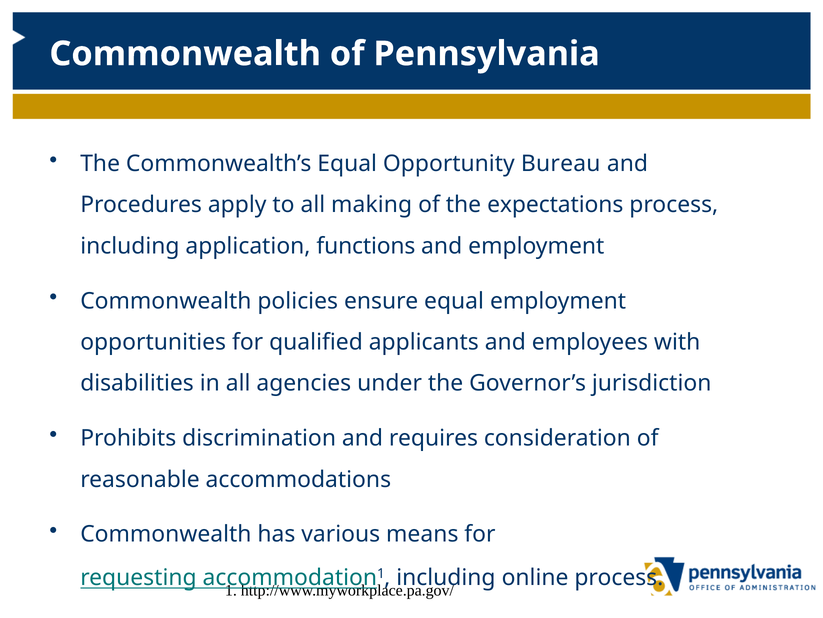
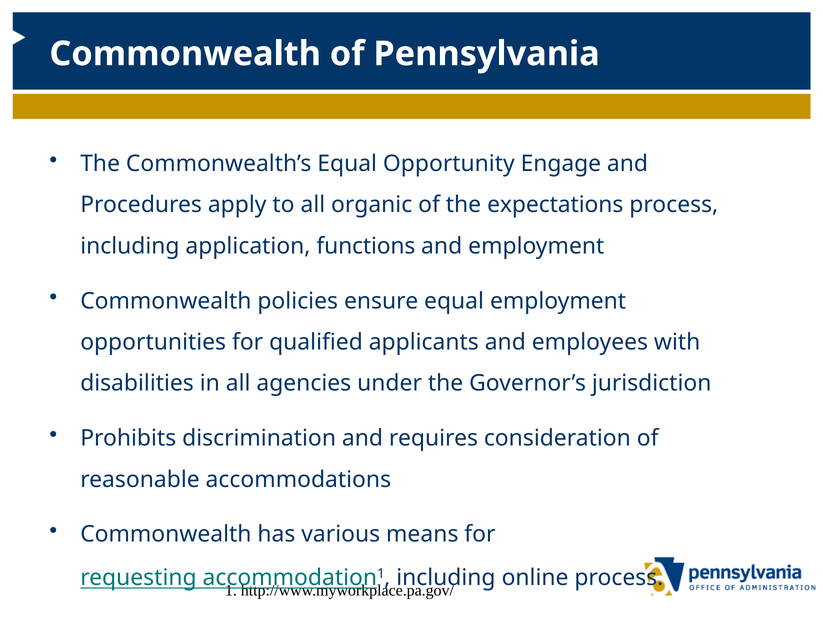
Bureau: Bureau -> Engage
making: making -> organic
